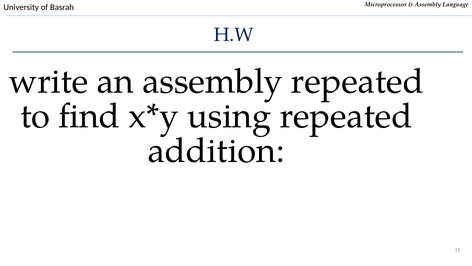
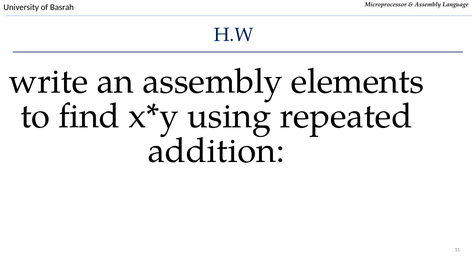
assembly repeated: repeated -> elements
